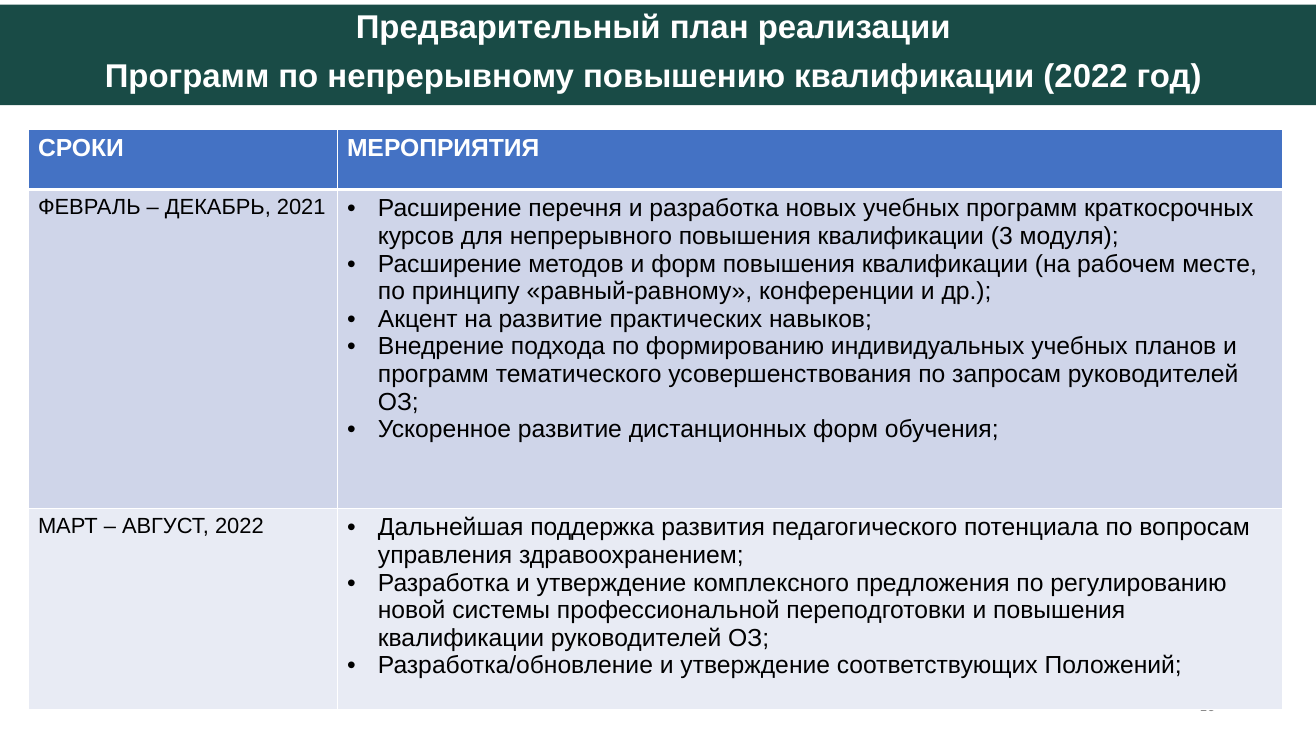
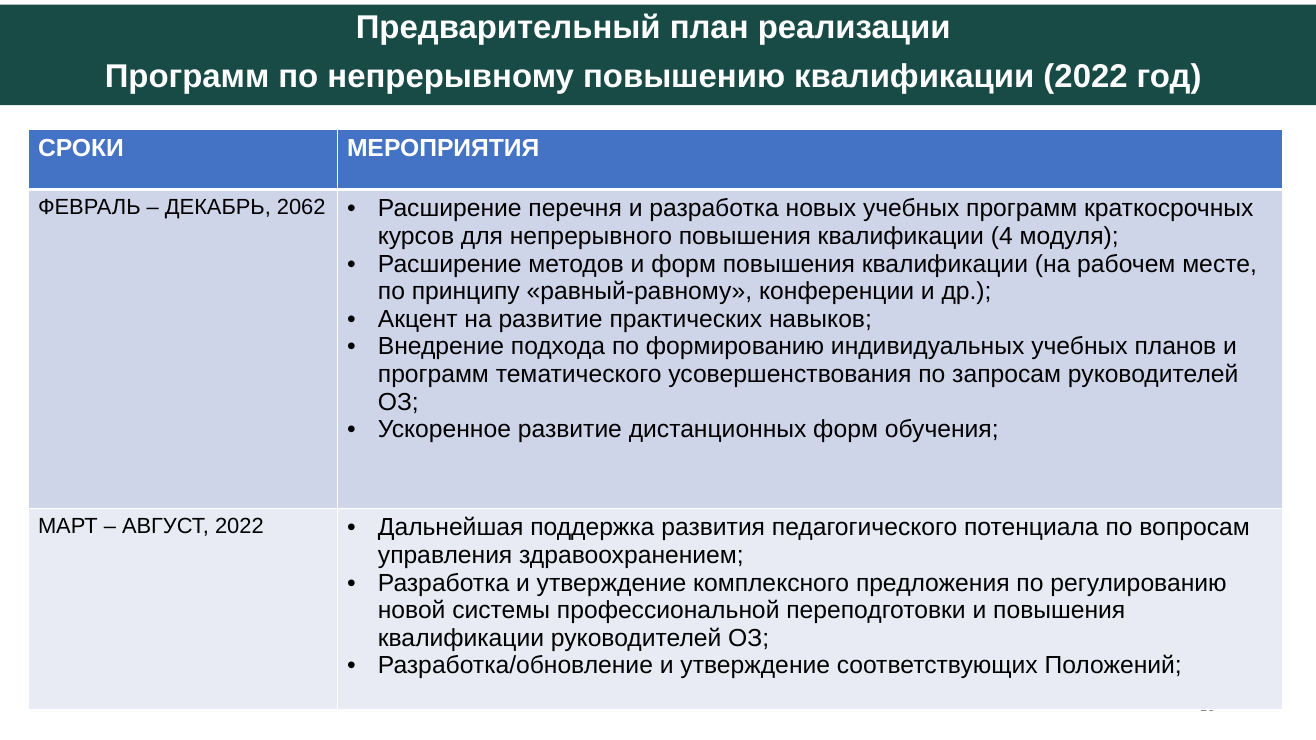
2021: 2021 -> 2062
3: 3 -> 4
